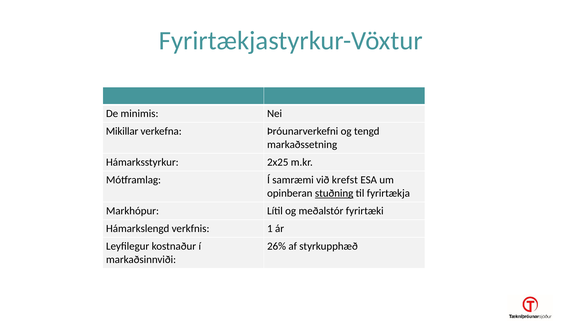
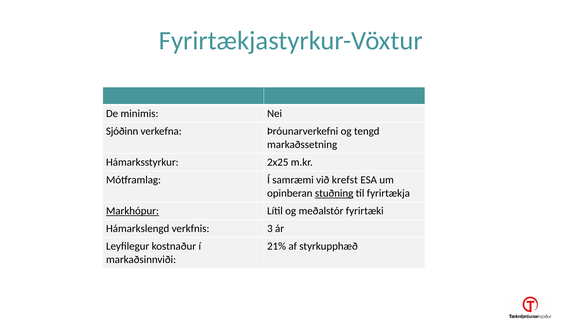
Mikillar: Mikillar -> Sjóðinn
Markhópur underline: none -> present
1: 1 -> 3
26%: 26% -> 21%
